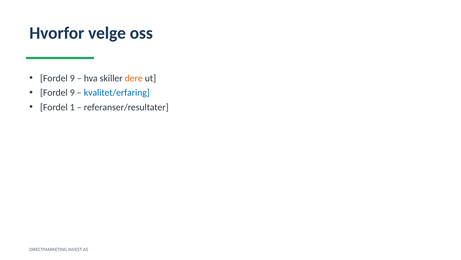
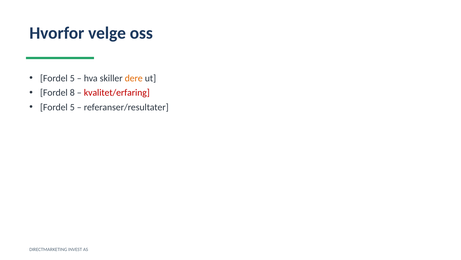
9 at (72, 78): 9 -> 5
9 at (72, 92): 9 -> 8
kvalitet/erfaring colour: blue -> red
1 at (72, 107): 1 -> 5
